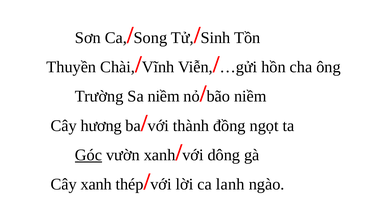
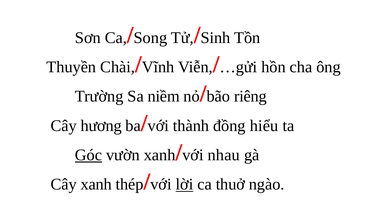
niềm at (250, 96): niềm -> riêng
ngọt: ngọt -> hiểu
dông: dông -> nhau
lời underline: none -> present
lanh: lanh -> thuở
